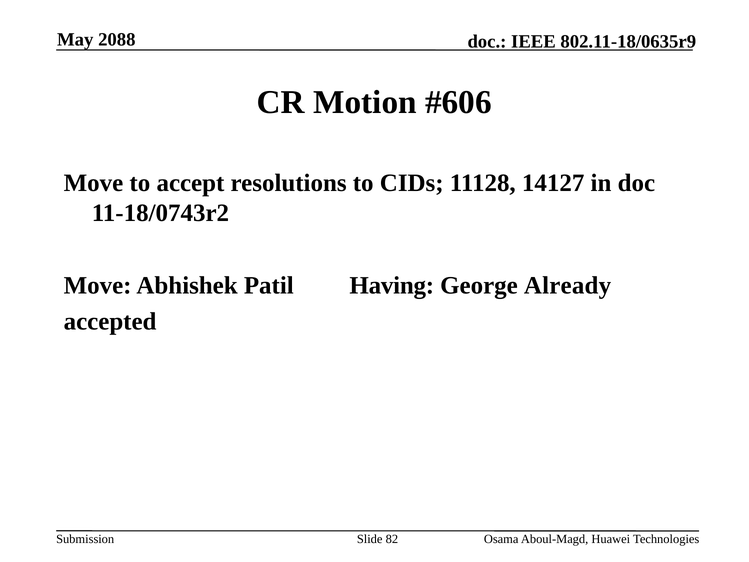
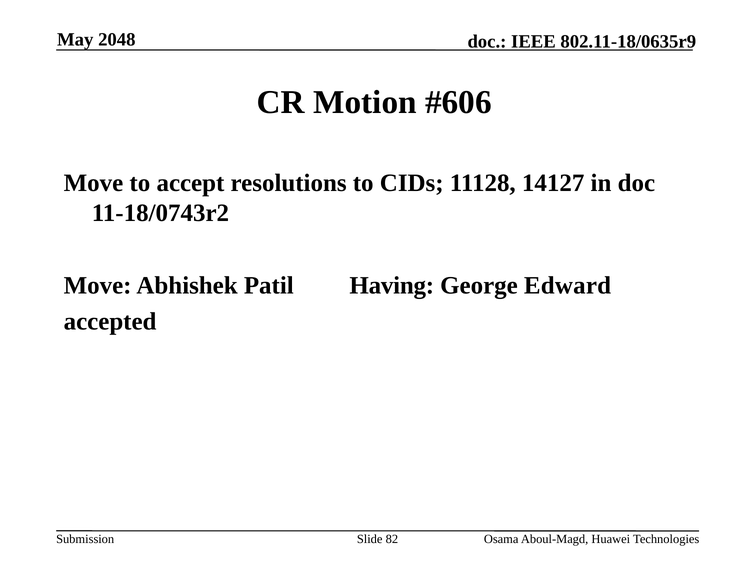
2088: 2088 -> 2048
Already: Already -> Edward
